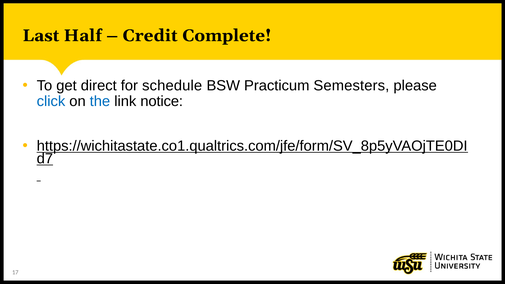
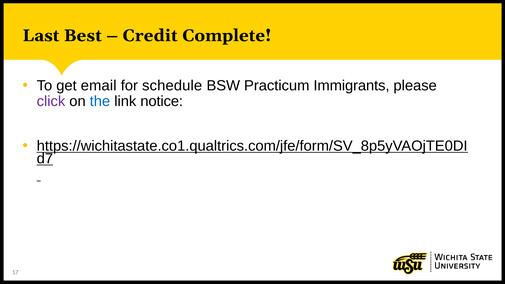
Half: Half -> Best
direct: direct -> email
Semesters: Semesters -> Immigrants
click colour: blue -> purple
